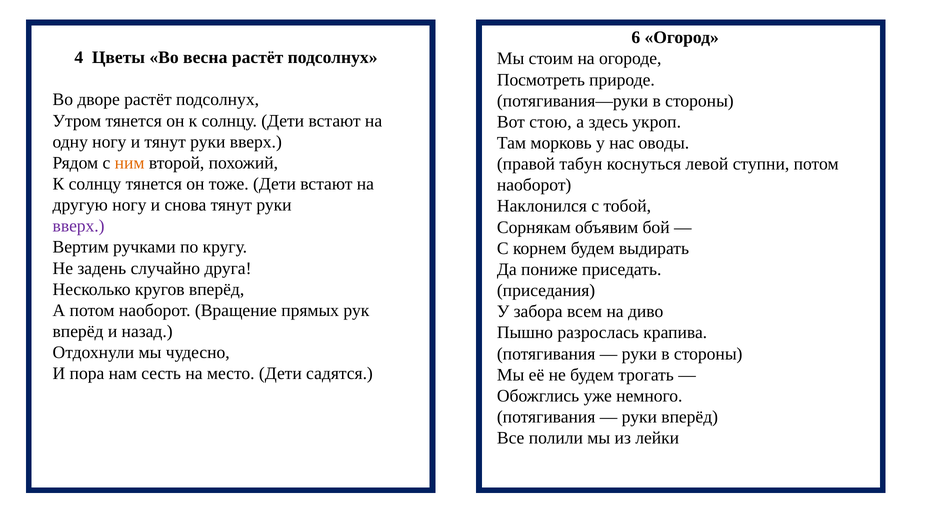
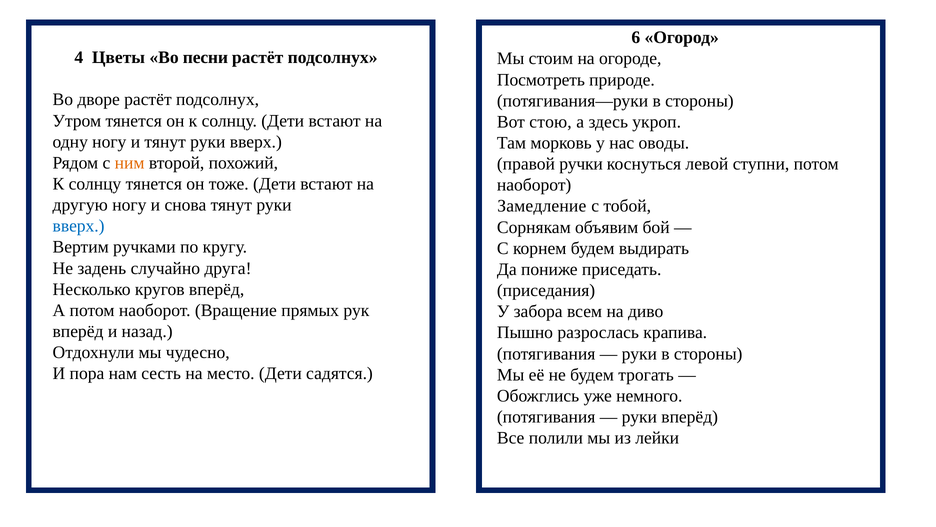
весна: весна -> песни
табун: табун -> ручки
Наклонился: Наклонился -> Замедление
вверх at (79, 226) colour: purple -> blue
